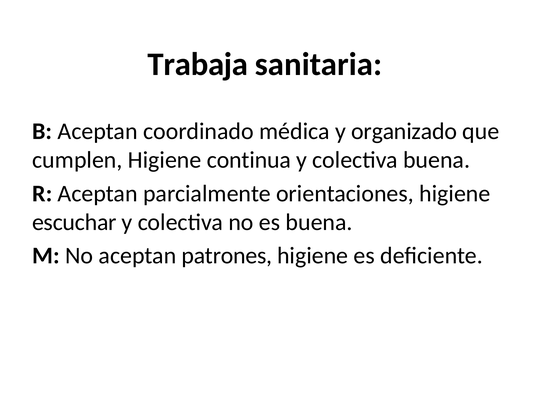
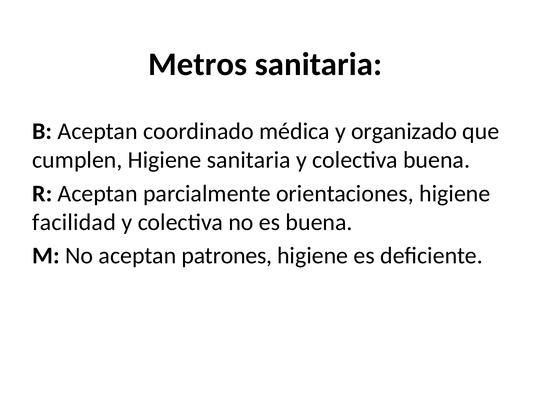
Trabaja: Trabaja -> Metros
Higiene continua: continua -> sanitaria
escuchar: escuchar -> facilidad
